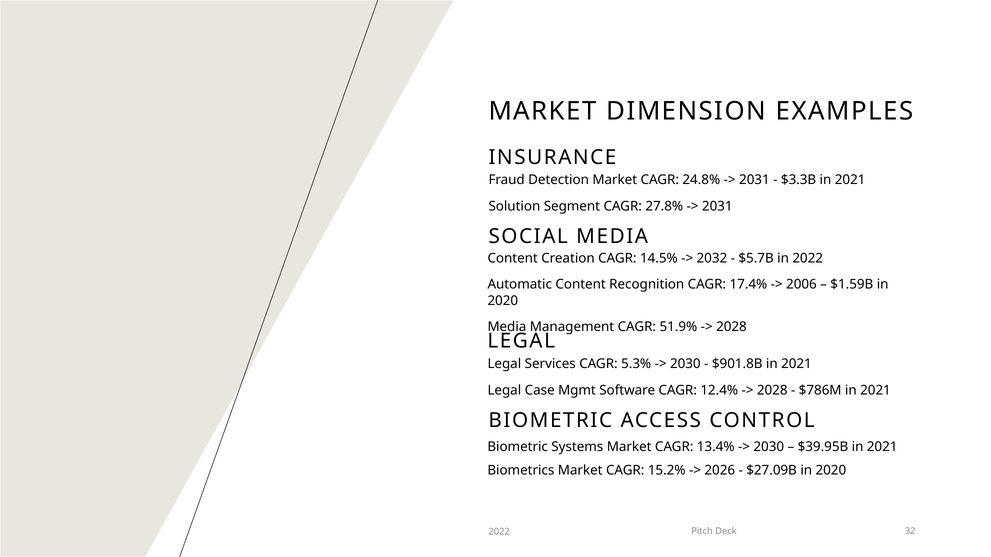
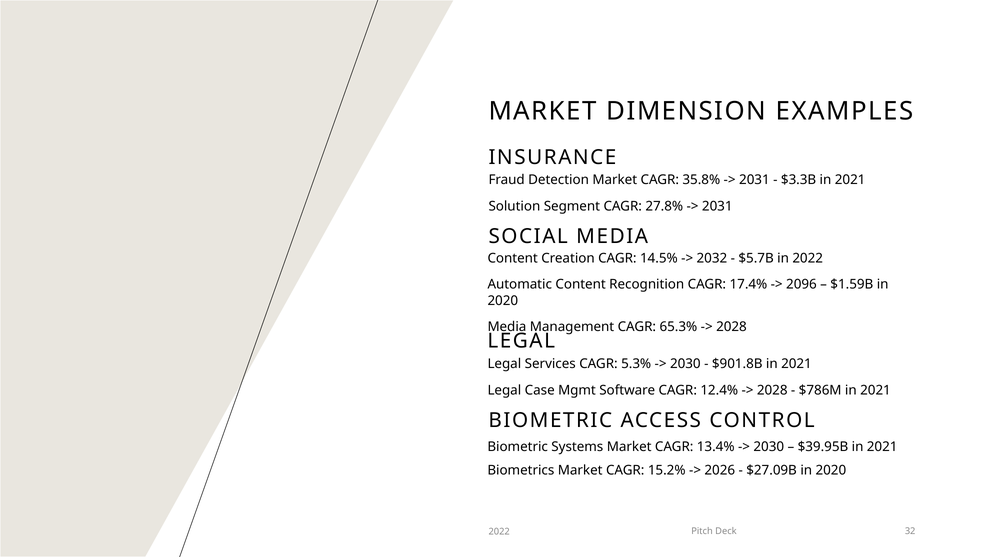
24.8%: 24.8% -> 35.8%
2006: 2006 -> 2096
51.9%: 51.9% -> 65.3%
